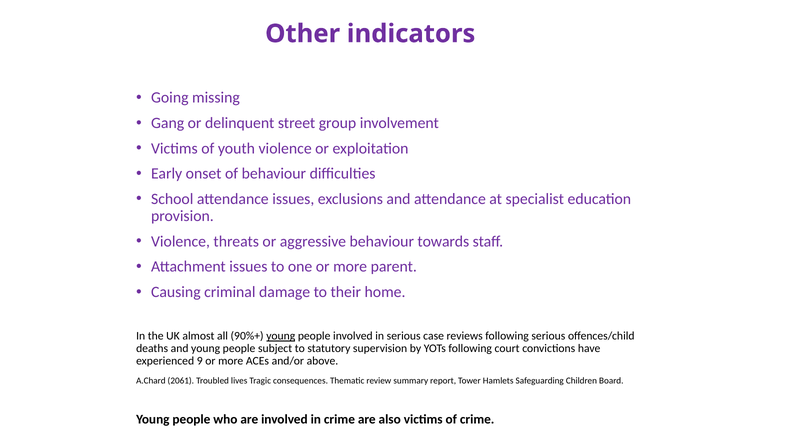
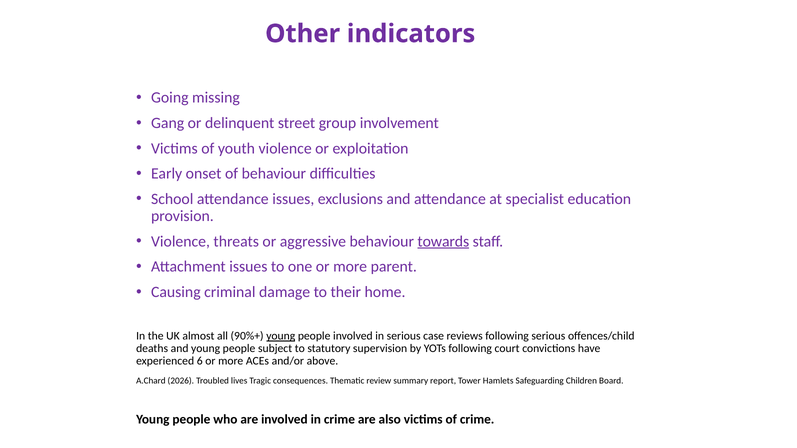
towards underline: none -> present
9: 9 -> 6
2061: 2061 -> 2026
